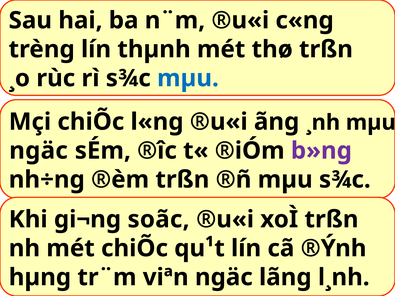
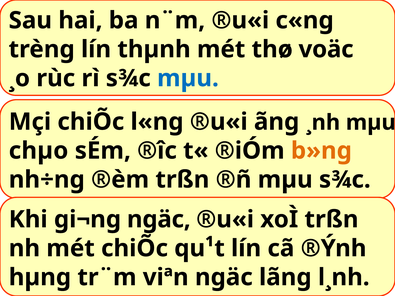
thø trßn: trßn -> voäc
ngäc at (38, 151): ngäc -> chµo
b»ng colour: purple -> orange
soãc at (159, 220): soãc -> ngäc
